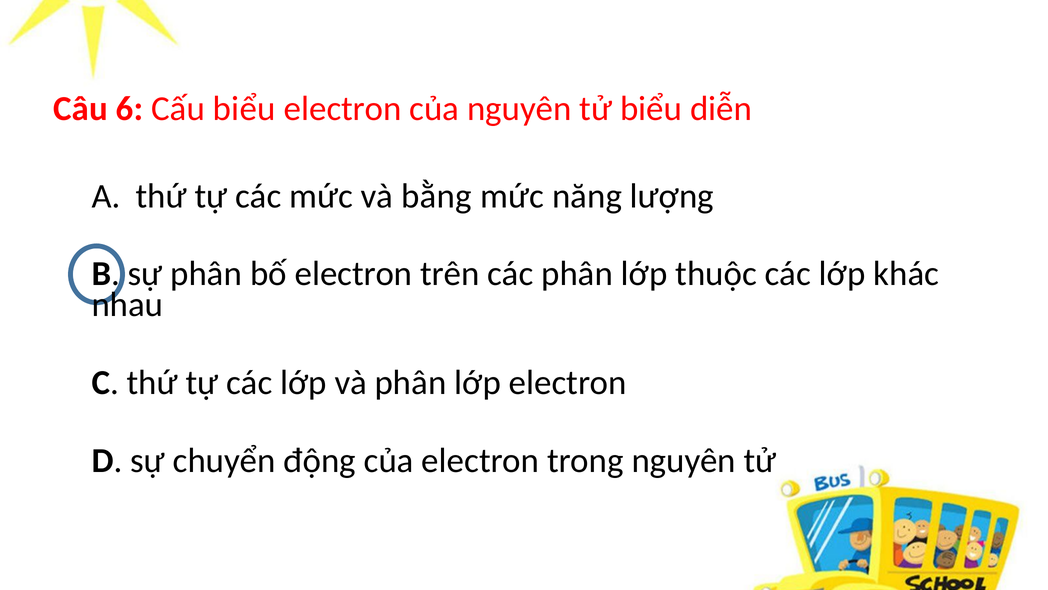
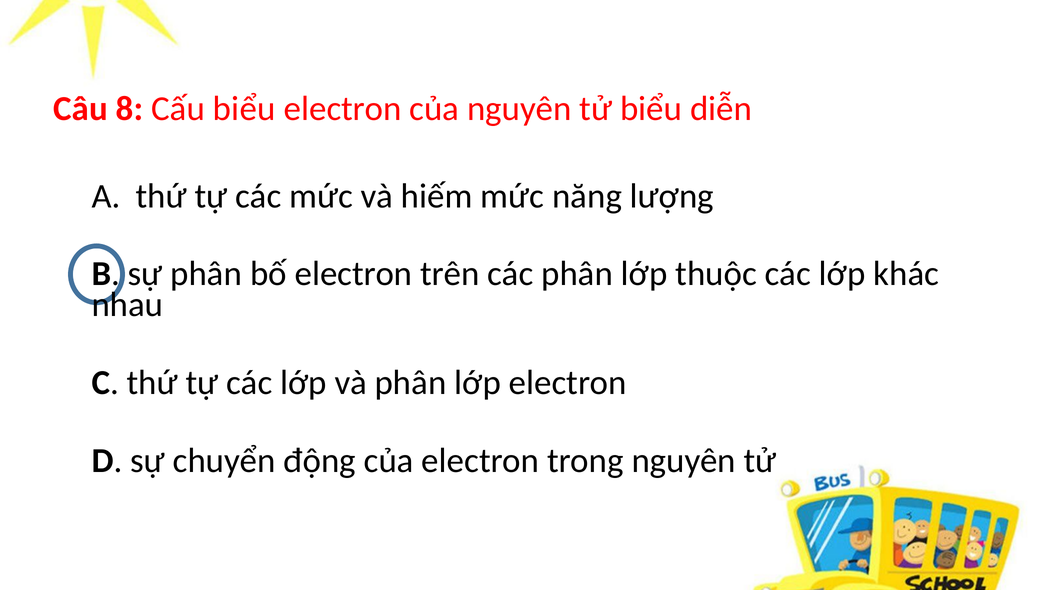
6: 6 -> 8
bằng: bằng -> hiếm
